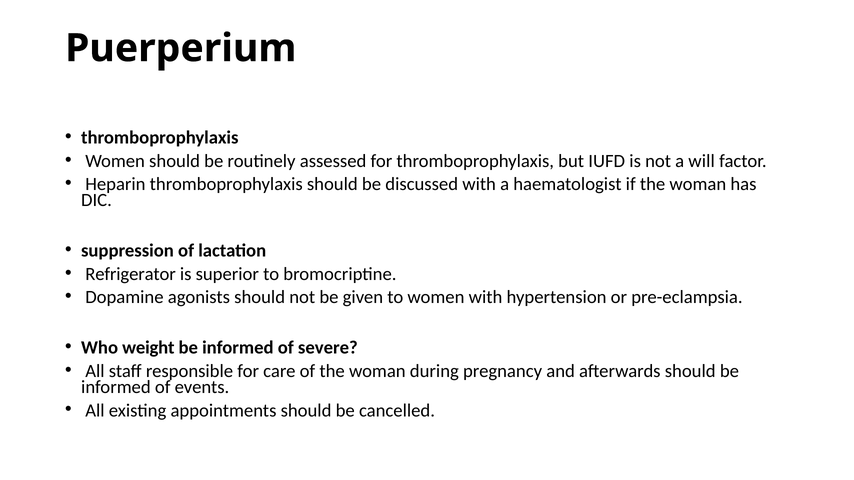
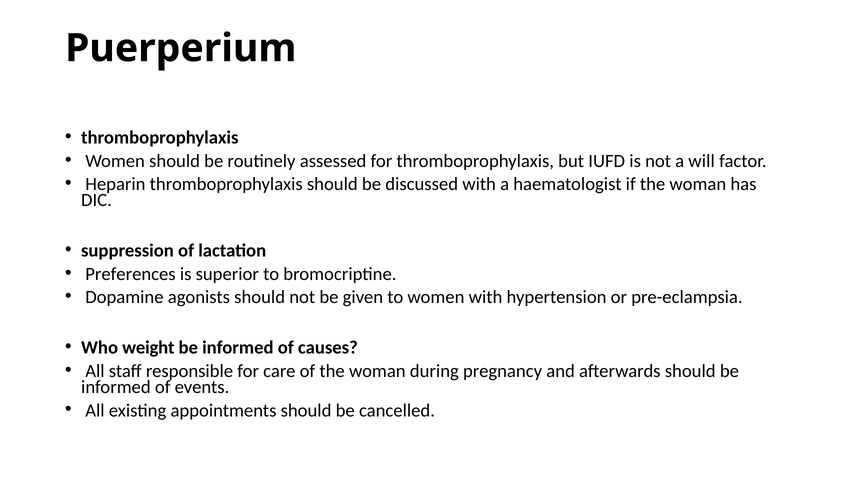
Refrigerator: Refrigerator -> Preferences
severe: severe -> causes
